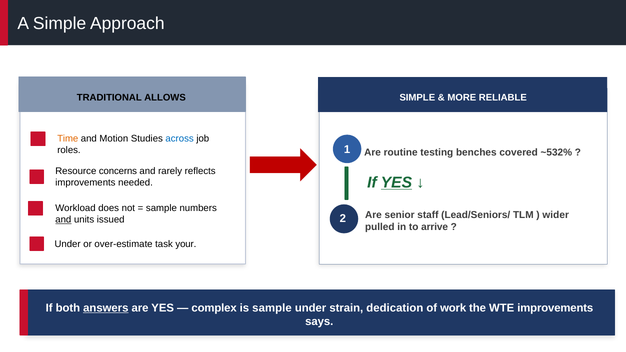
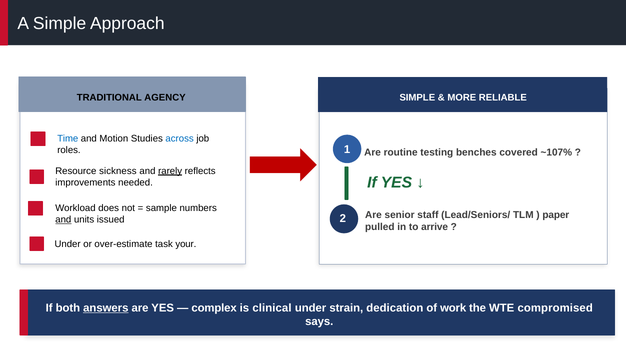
ALLOWS: ALLOWS -> AGENCY
Time colour: orange -> blue
~532%: ~532% -> ~107%
concerns: concerns -> sickness
rarely underline: none -> present
YES at (396, 183) underline: present -> none
wider: wider -> paper
is sample: sample -> clinical
WTE improvements: improvements -> compromised
